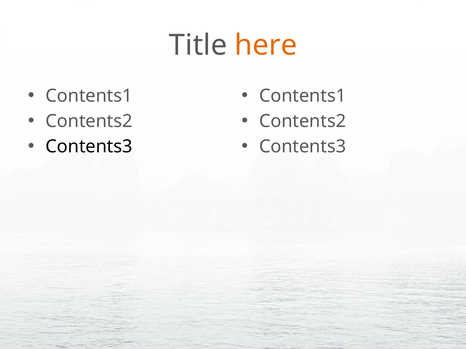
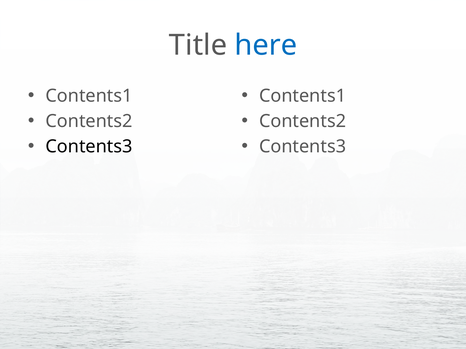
here colour: orange -> blue
